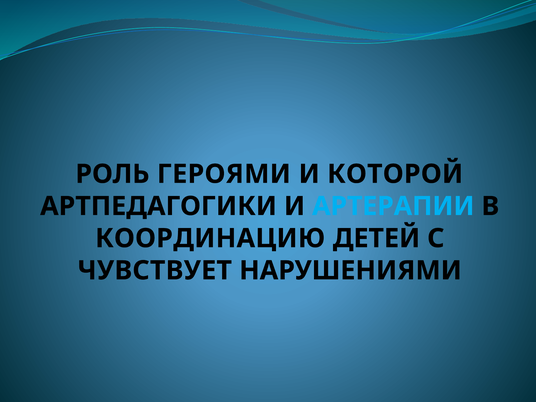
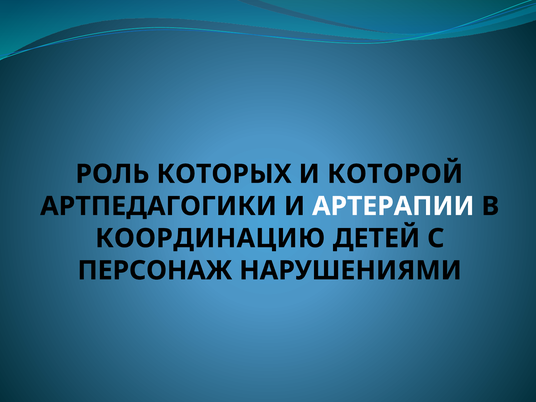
ГЕРОЯМИ: ГЕРОЯМИ -> КОТОРЫХ
АРТЕРАПИИ colour: light blue -> white
ЧУВСТВУЕТ: ЧУВСТВУЕТ -> ПЕРСОНАЖ
